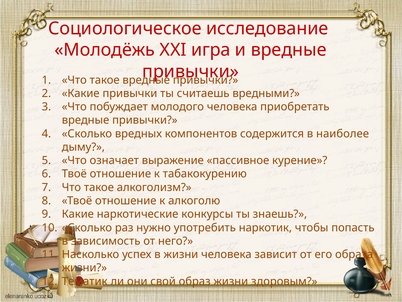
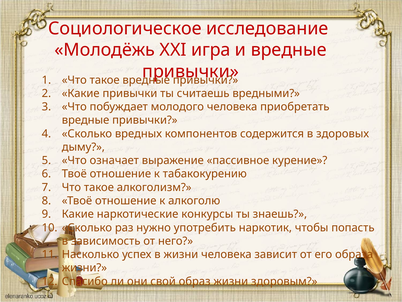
наиболее: наиболее -> здоровых
Тематик: Тематик -> Спасибо
